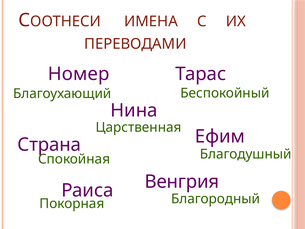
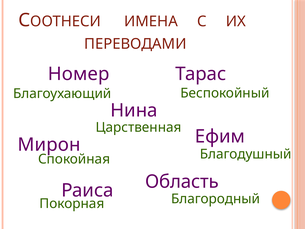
Страна: Страна -> Мирон
Венгрия: Венгрия -> Область
